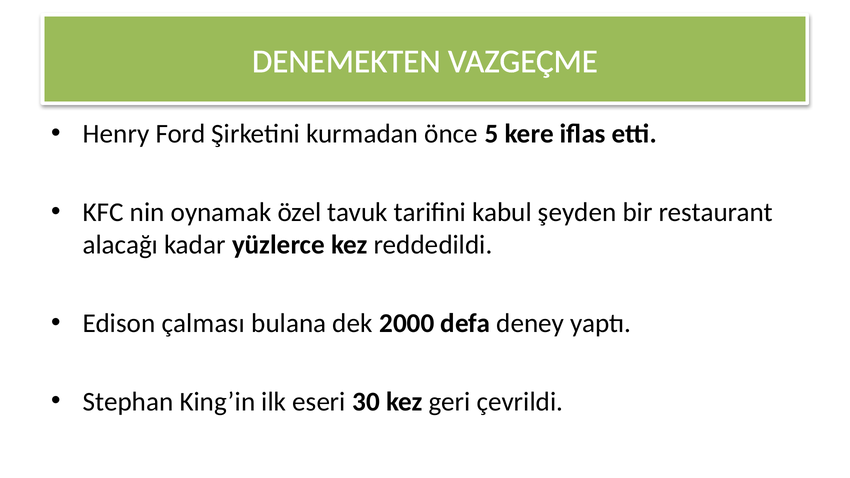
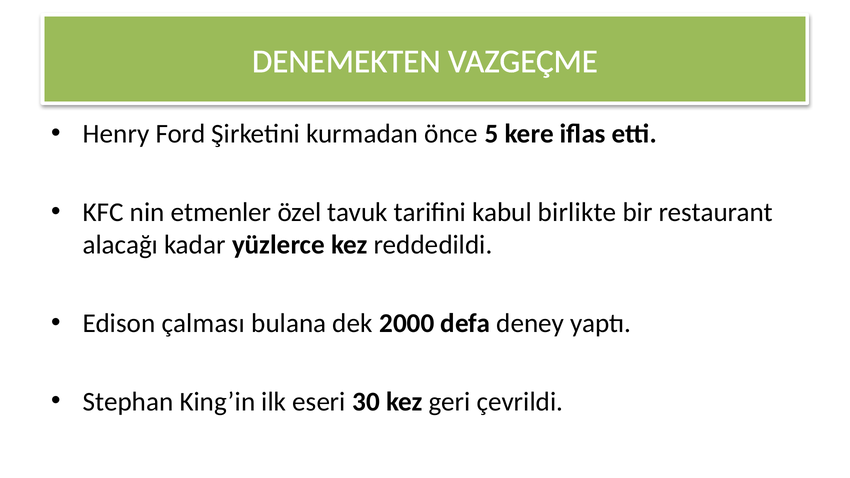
oynamak: oynamak -> etmenler
şeyden: şeyden -> birlikte
